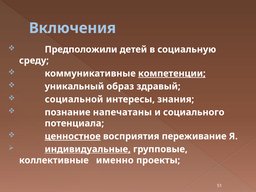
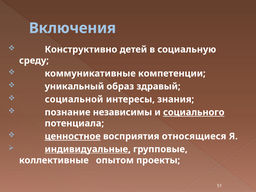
Предположили: Предположили -> Конструктивно
компетенции underline: present -> none
напечатаны: напечатаны -> независимы
социального underline: none -> present
переживание: переживание -> относящиеся
именно: именно -> опытом
